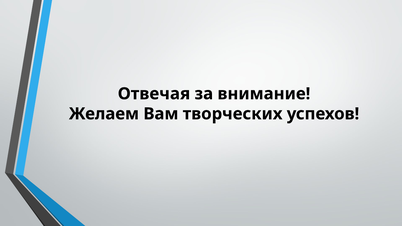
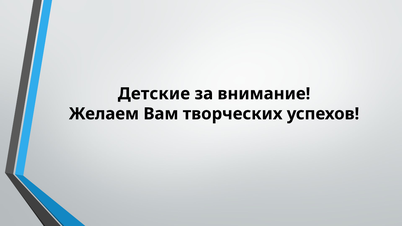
Отвечая: Отвечая -> Детские
